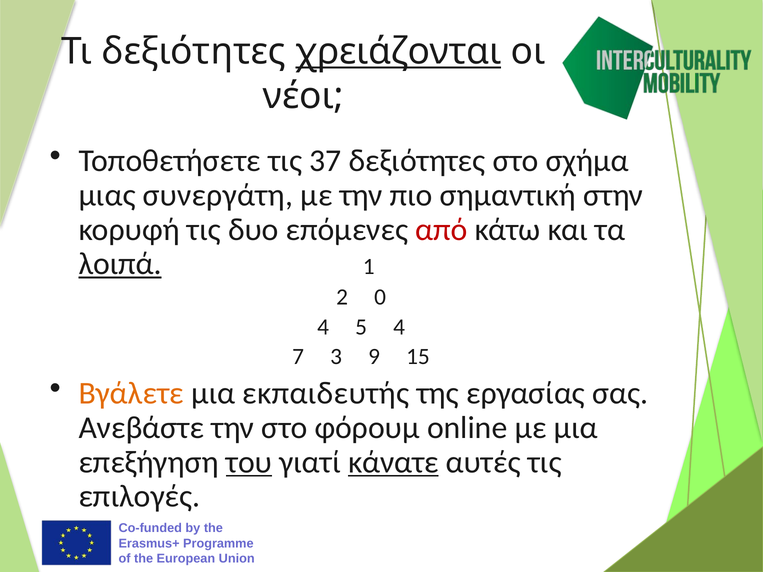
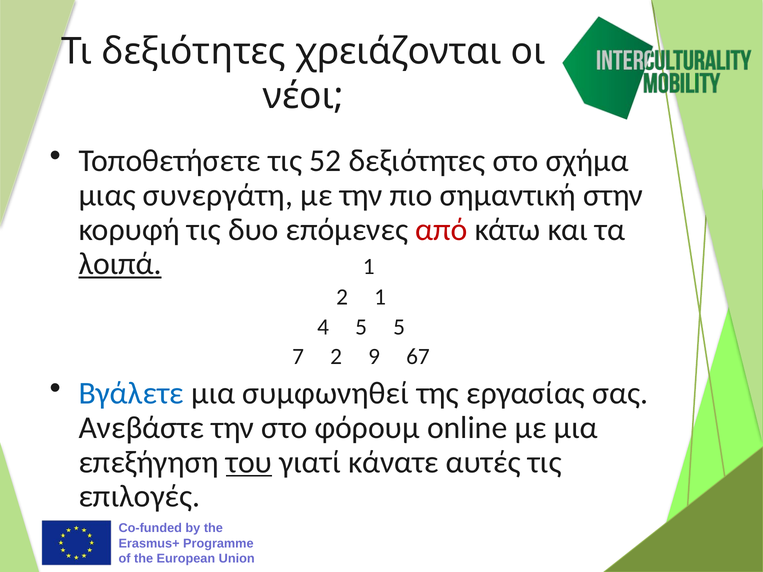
χρειάζονται underline: present -> none
37: 37 -> 52
2 0: 0 -> 1
5 4: 4 -> 5
7 3: 3 -> 2
15: 15 -> 67
Βγάλετε colour: orange -> blue
εκπαιδευτής: εκπαιδευτής -> συμφωνηθεί
κάνατε underline: present -> none
